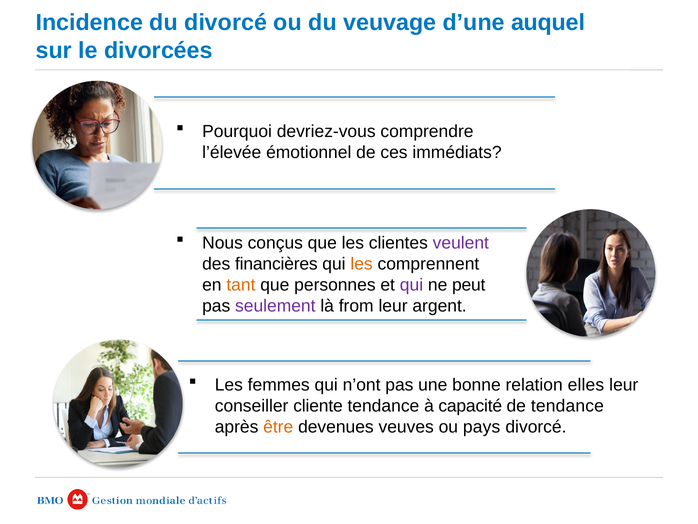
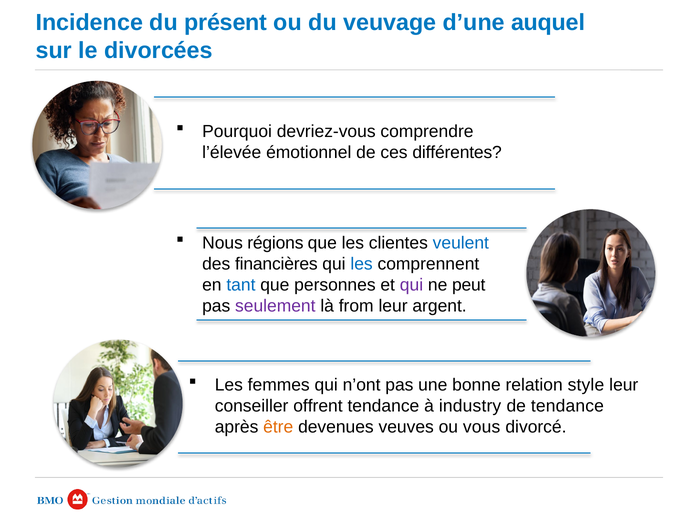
du divorcé: divorcé -> présent
immédiats: immédiats -> différentes
conçus: conçus -> régions
veulent colour: purple -> blue
les at (362, 264) colour: orange -> blue
tant colour: orange -> blue
elles: elles -> style
cliente: cliente -> offrent
capacité: capacité -> industry
pays: pays -> vous
